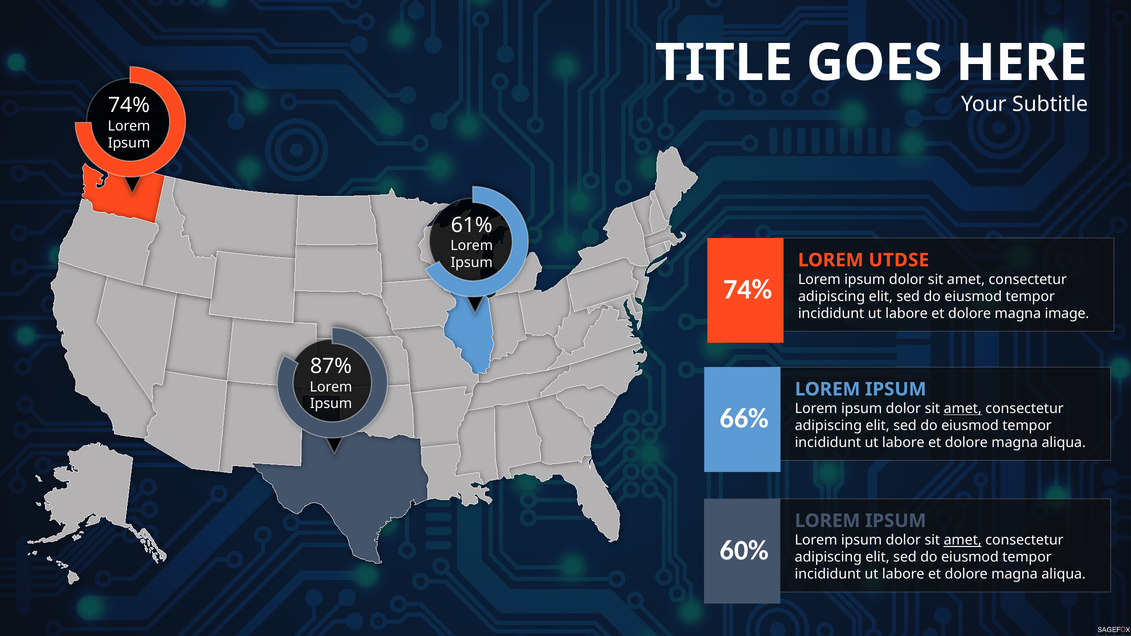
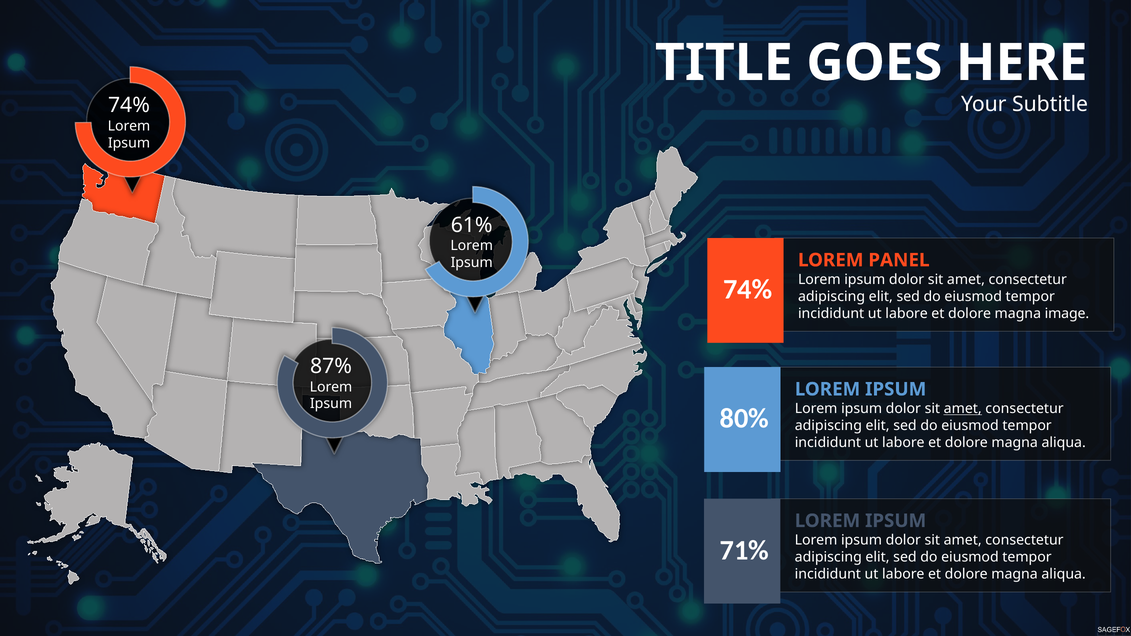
UTDSE: UTDSE -> PANEL
66%: 66% -> 80%
amet at (963, 540) underline: present -> none
60%: 60% -> 71%
